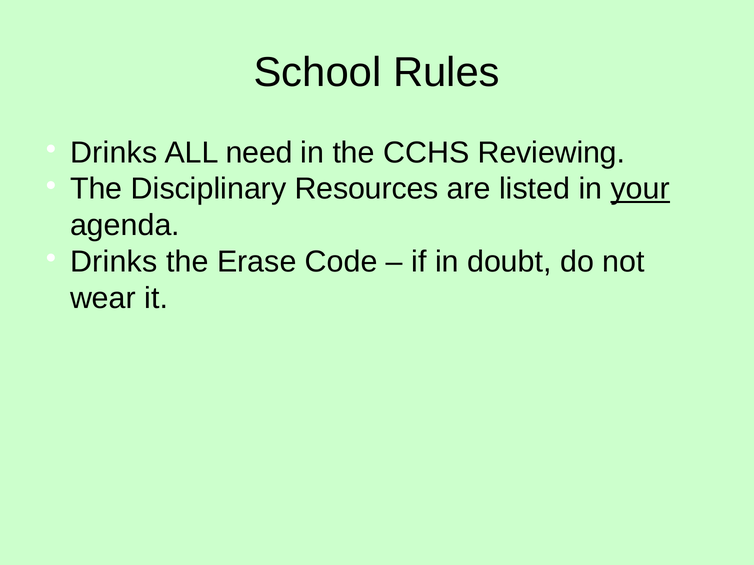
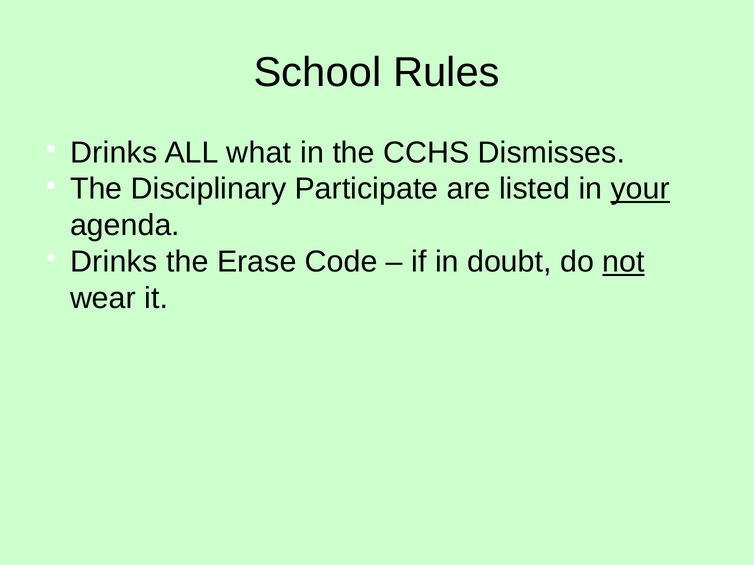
need: need -> what
Reviewing: Reviewing -> Dismisses
Resources: Resources -> Participate
not underline: none -> present
